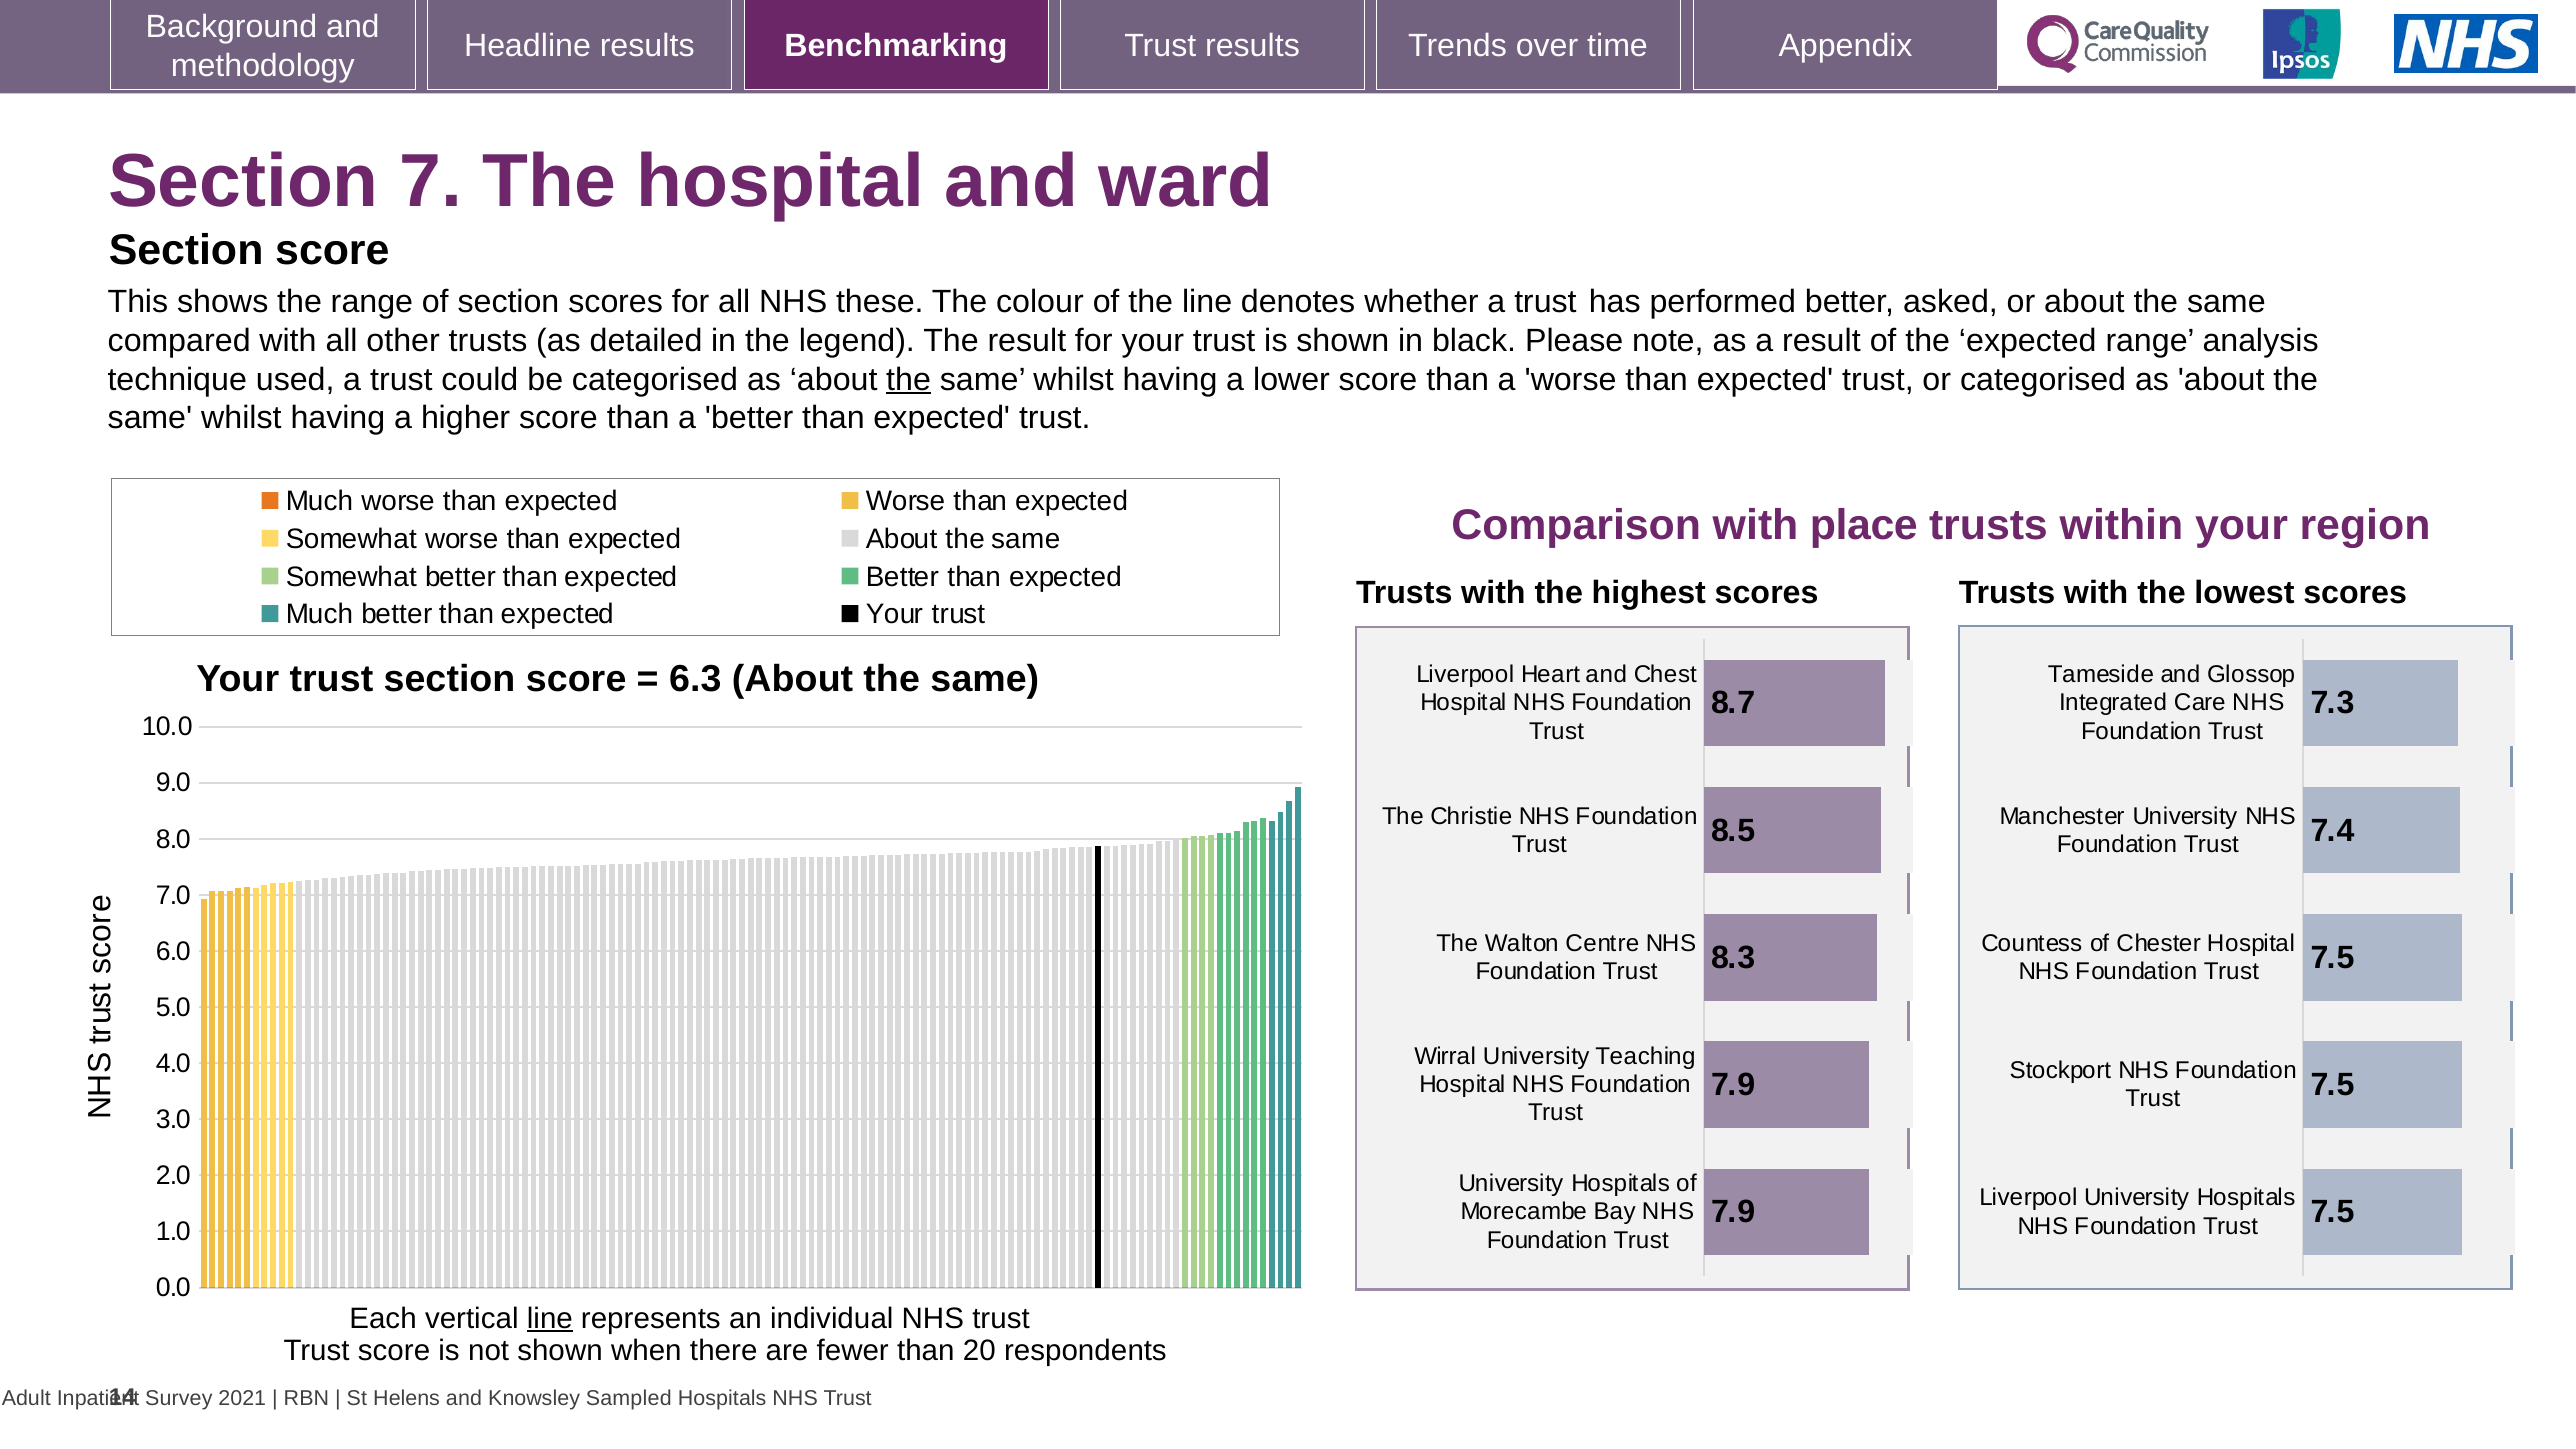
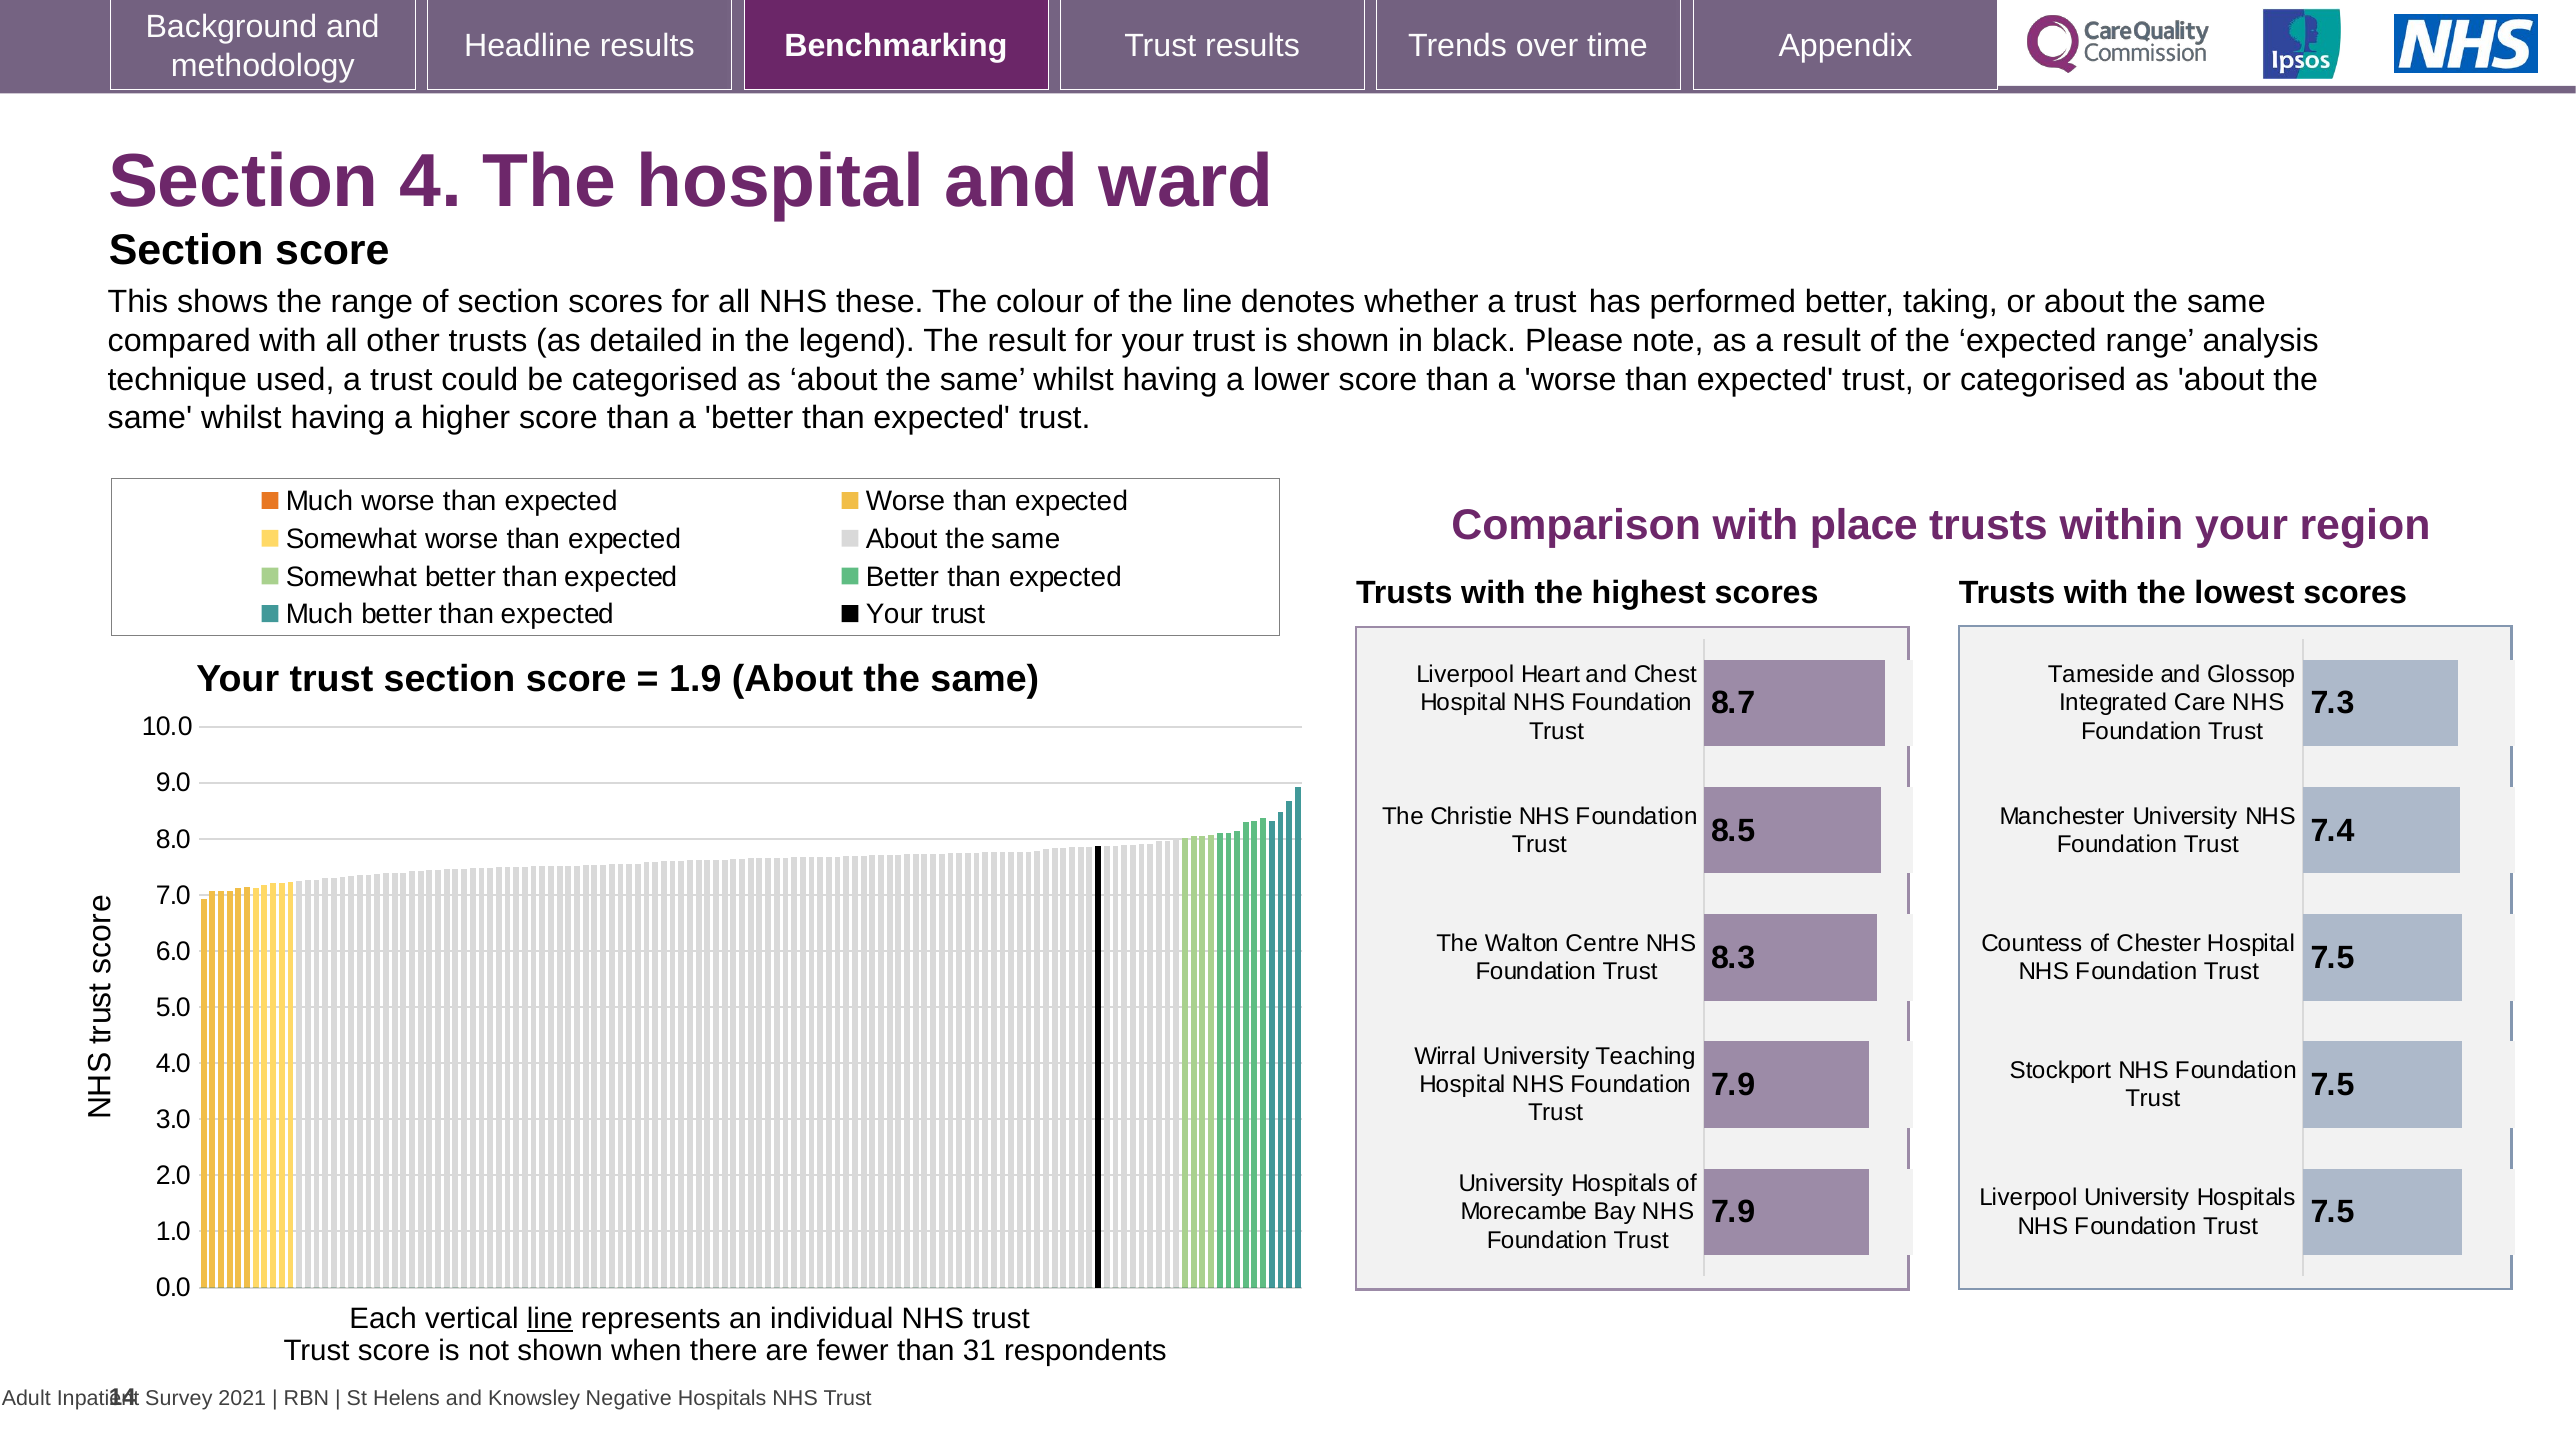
7: 7 -> 4
asked: asked -> taking
the at (909, 380) underline: present -> none
6.3: 6.3 -> 1.9
20: 20 -> 31
Sampled: Sampled -> Negative
